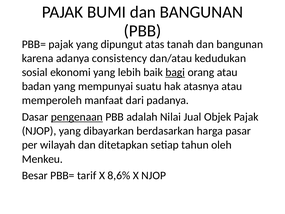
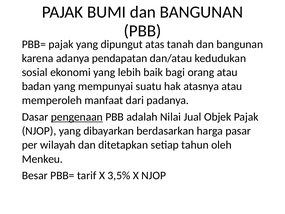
consistency: consistency -> pendapatan
bagi underline: present -> none
8,6%: 8,6% -> 3,5%
